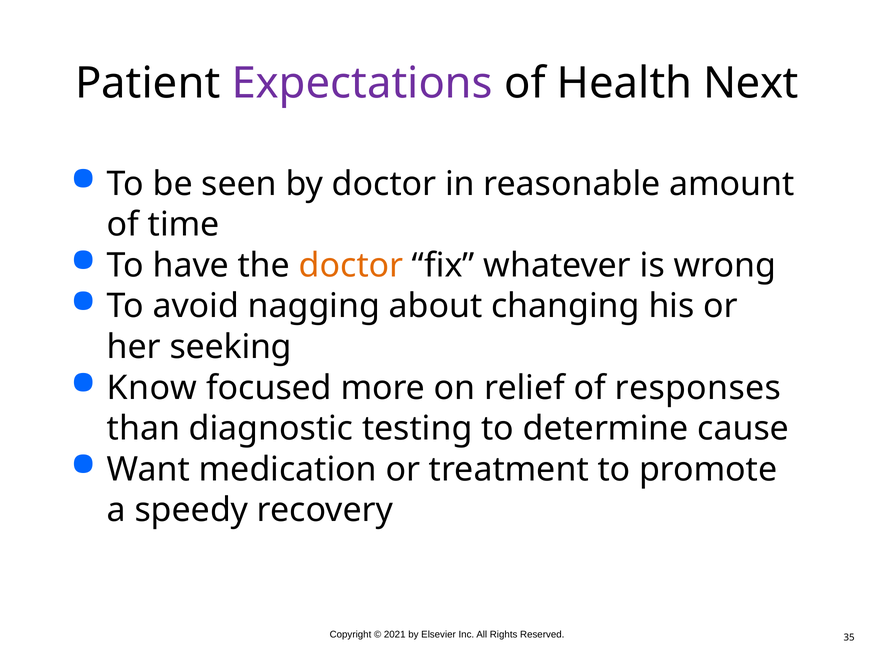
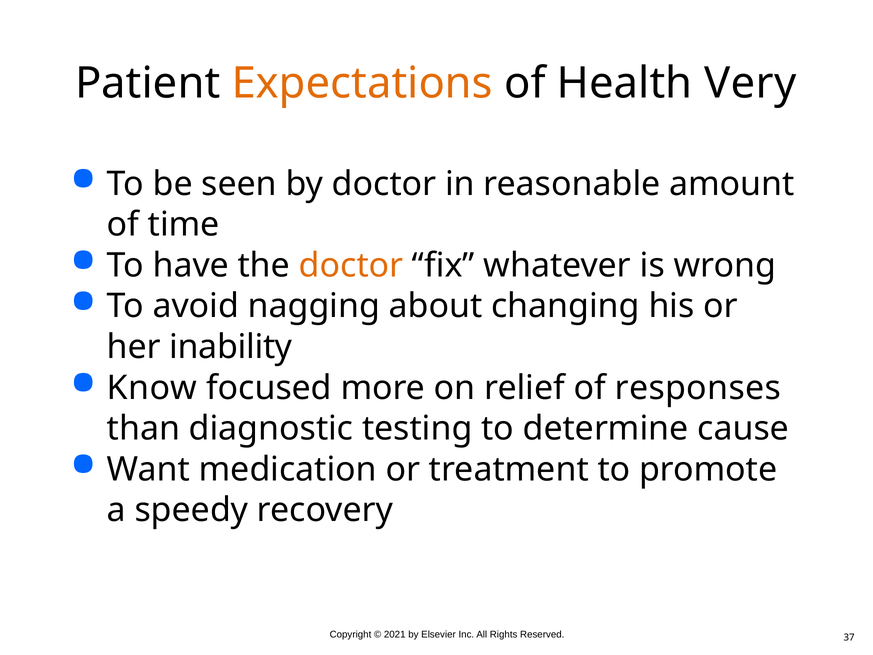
Expectations colour: purple -> orange
Next: Next -> Very
seeking: seeking -> inability
35: 35 -> 37
